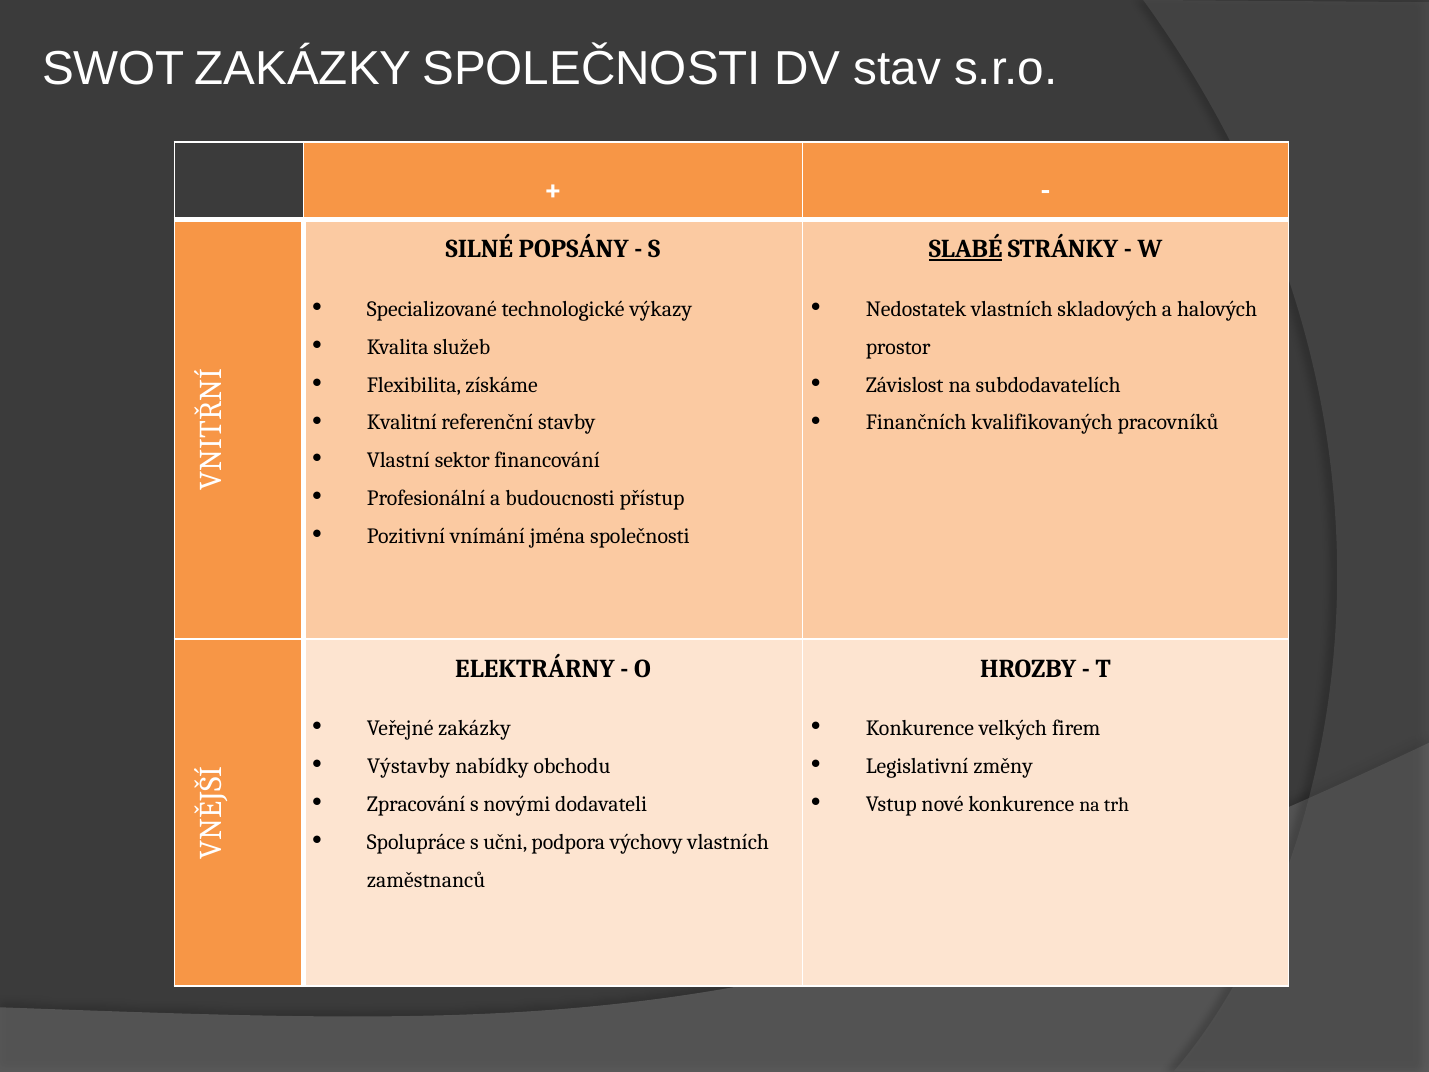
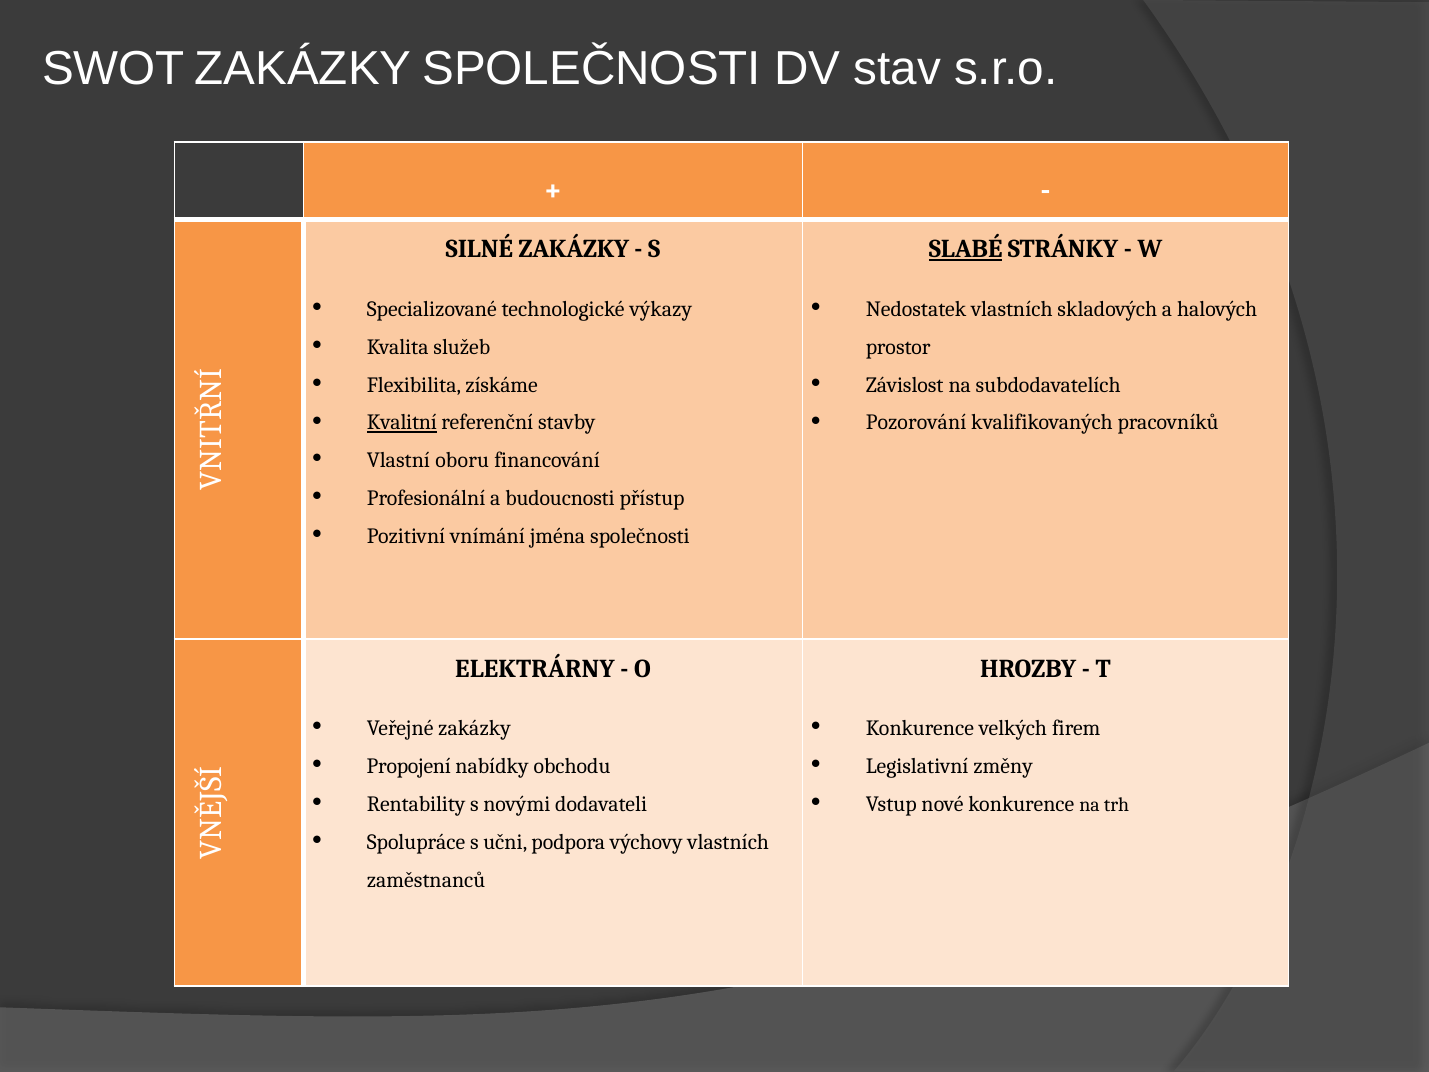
SILNÉ POPSÁNY: POPSÁNY -> ZAKÁZKY
Kvalitní underline: none -> present
Finančních: Finančních -> Pozorování
sektor: sektor -> oboru
Výstavby: Výstavby -> Propojení
Zpracování: Zpracování -> Rentability
